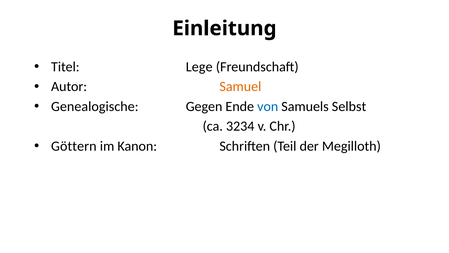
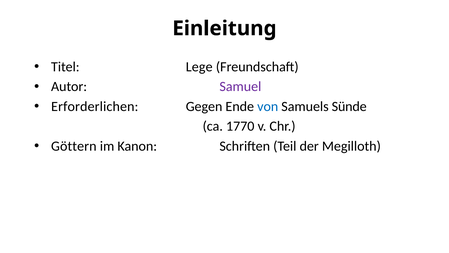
Samuel colour: orange -> purple
Genealogische: Genealogische -> Erforderlichen
Selbst: Selbst -> Sünde
3234: 3234 -> 1770
